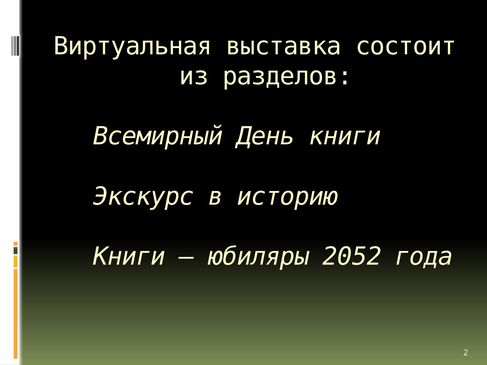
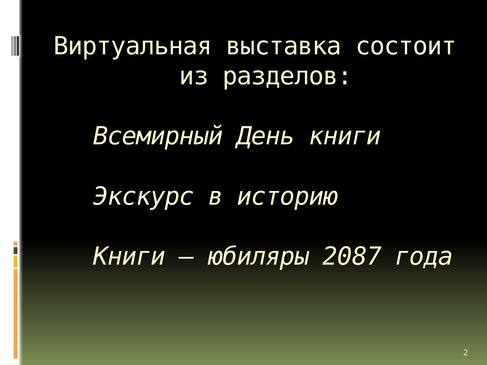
2052: 2052 -> 2087
